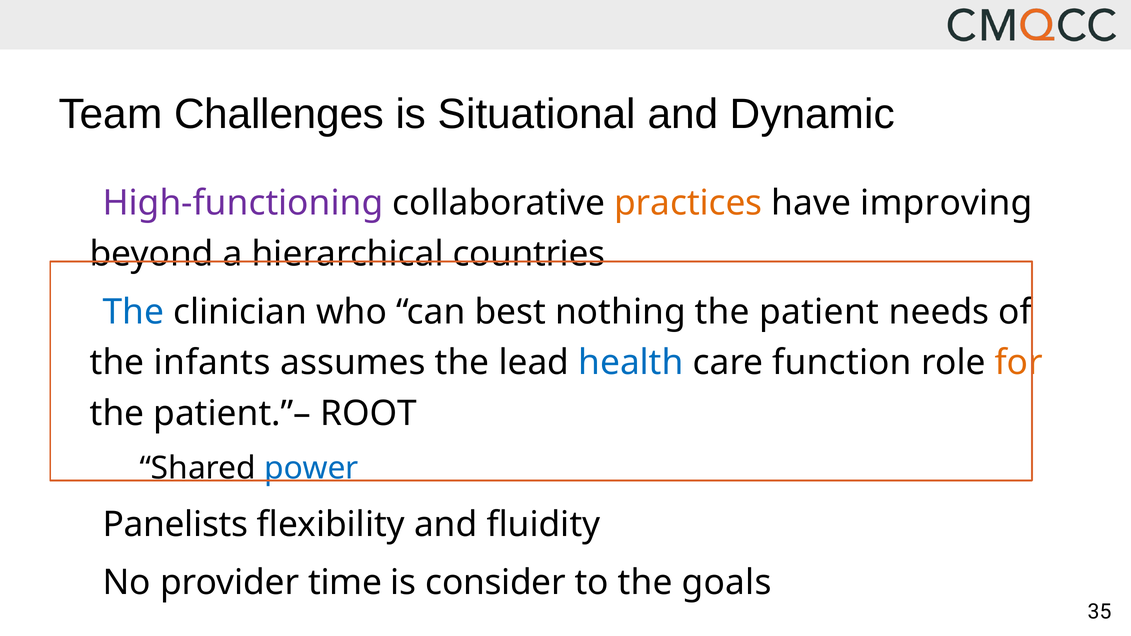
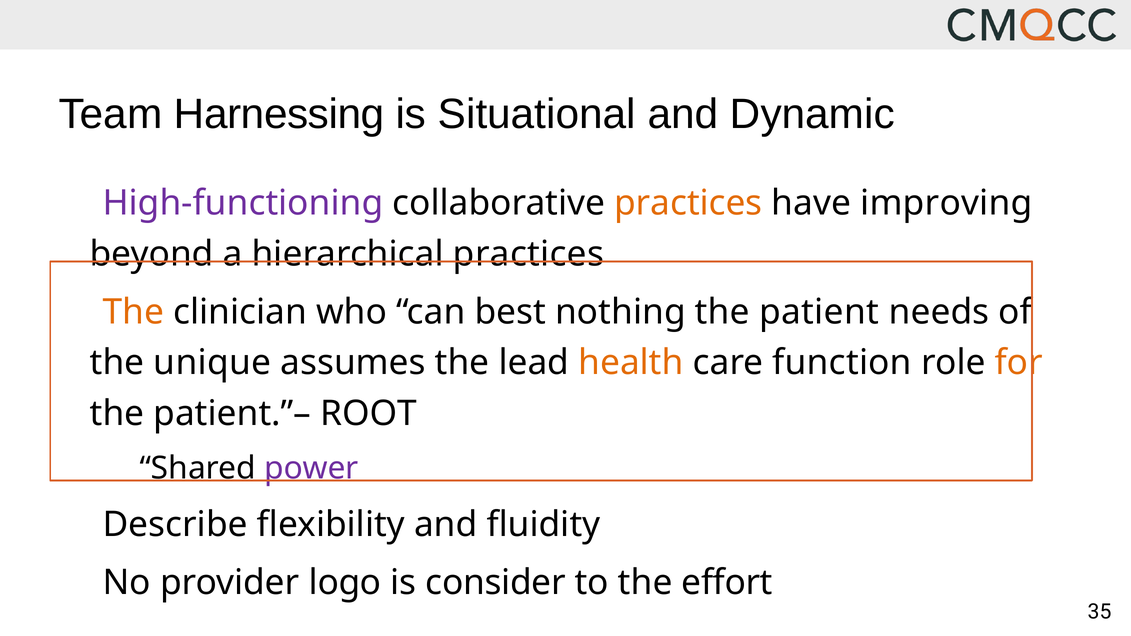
Challenges: Challenges -> Harnessing
hierarchical countries: countries -> practices
The at (133, 312) colour: blue -> orange
infants: infants -> unique
health colour: blue -> orange
power colour: blue -> purple
Panelists: Panelists -> Describe
time: time -> logo
goals: goals -> effort
